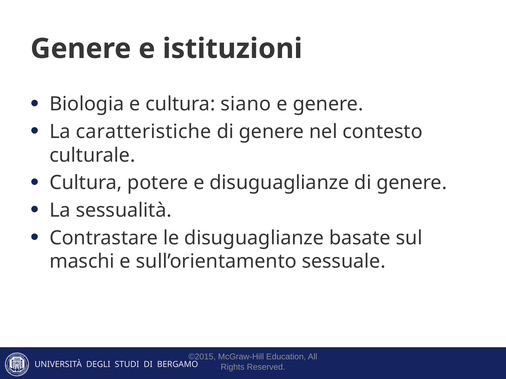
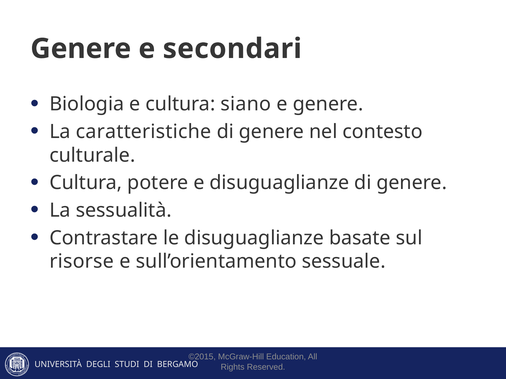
istituzioni: istituzioni -> secondari
maschi: maschi -> risorse
